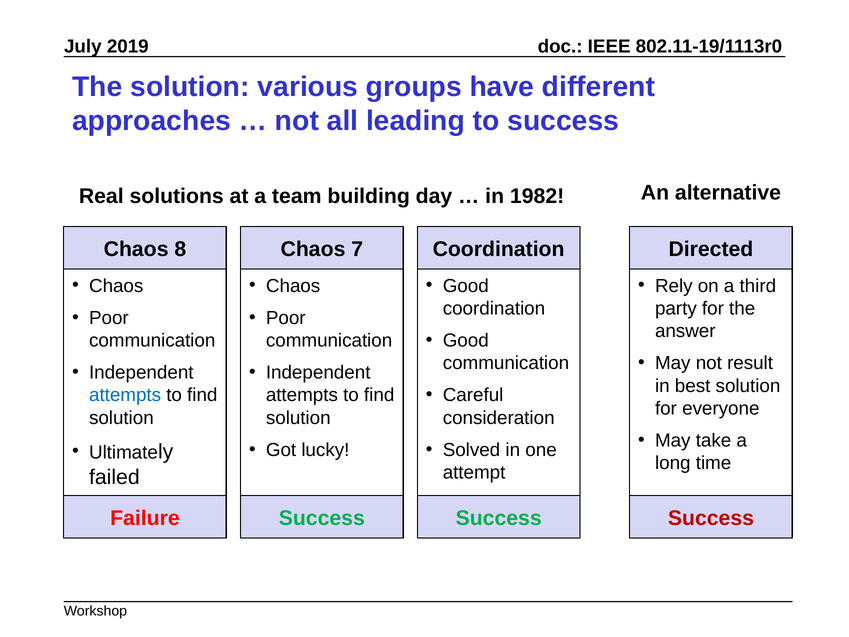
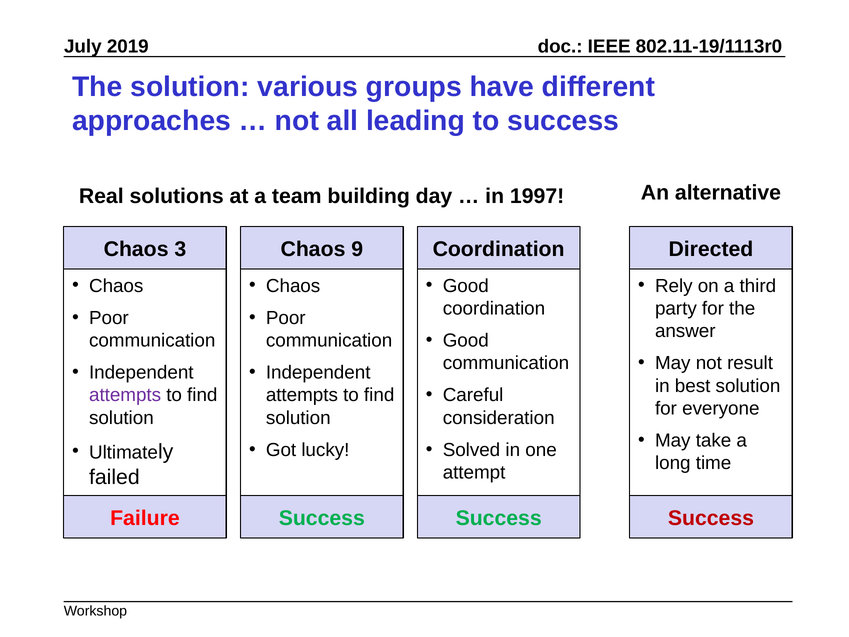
1982: 1982 -> 1997
8: 8 -> 3
7: 7 -> 9
attempts at (125, 395) colour: blue -> purple
